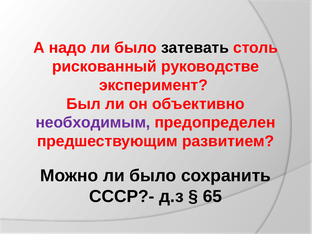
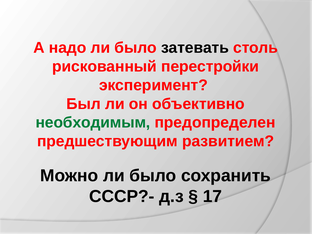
руководстве: руководстве -> перестройки
необходимым colour: purple -> green
65: 65 -> 17
